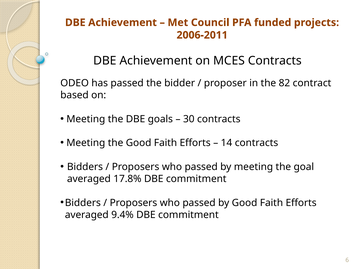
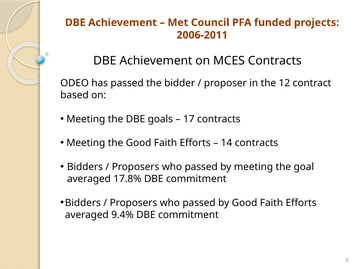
82: 82 -> 12
30: 30 -> 17
